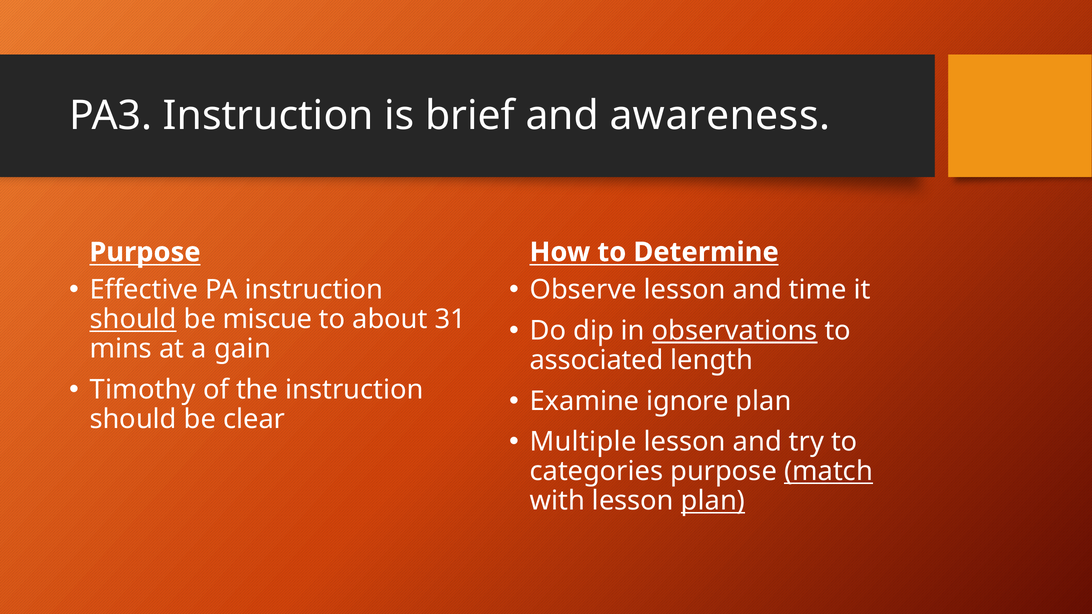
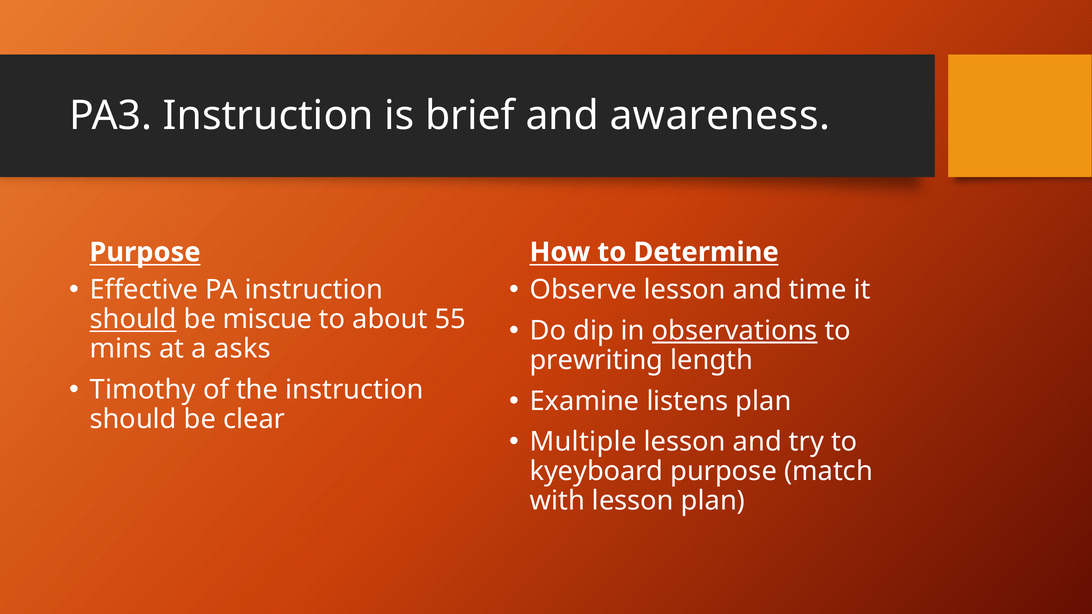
31: 31 -> 55
gain: gain -> asks
associated: associated -> prewriting
ignore: ignore -> listens
categories: categories -> kyeyboard
match underline: present -> none
plan at (713, 501) underline: present -> none
